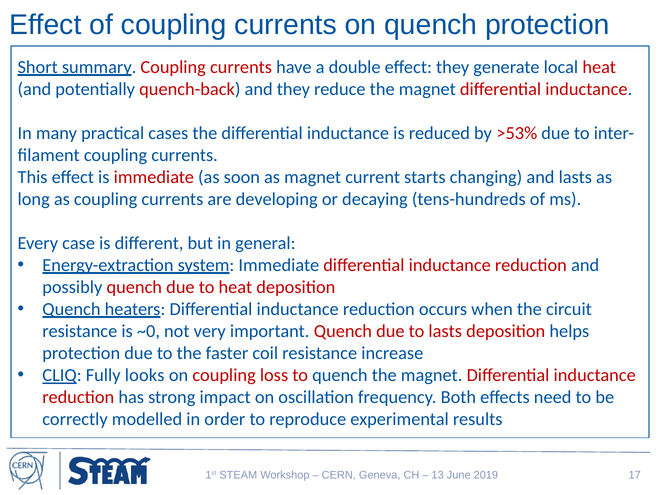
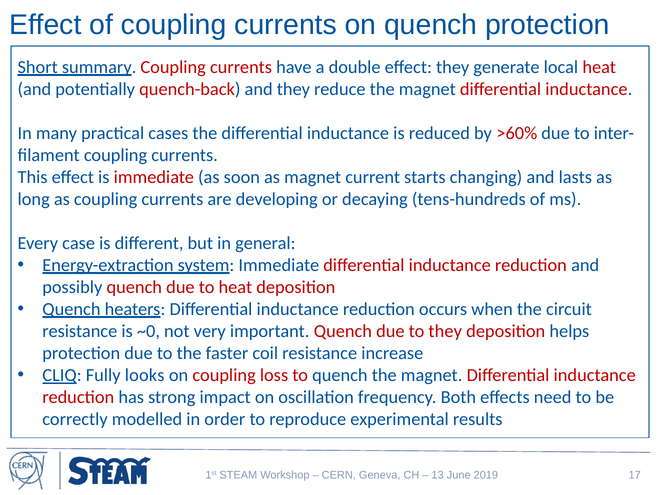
>53%: >53% -> >60%
to lasts: lasts -> they
